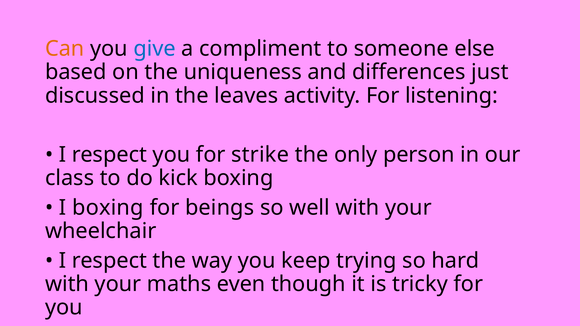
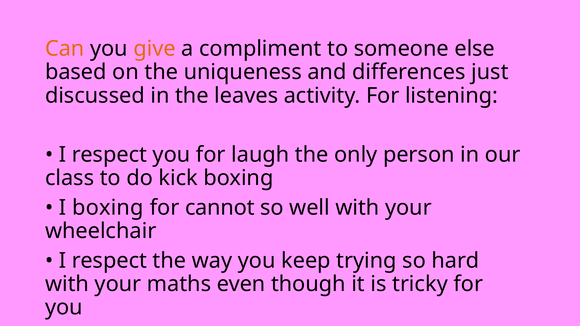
give colour: blue -> orange
strike: strike -> laugh
beings: beings -> cannot
